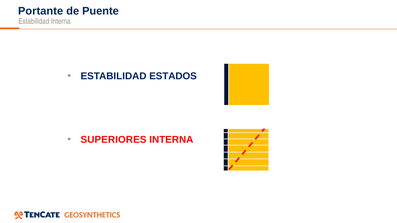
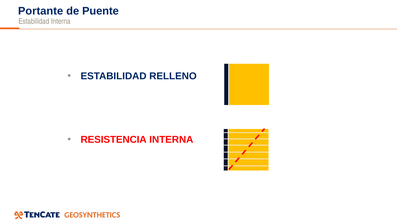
ESTADOS: ESTADOS -> RELLENO
SUPERIORES: SUPERIORES -> RESISTENCIA
